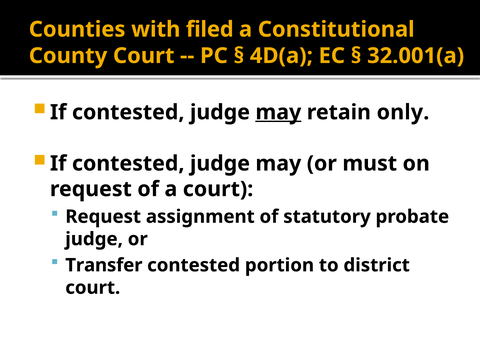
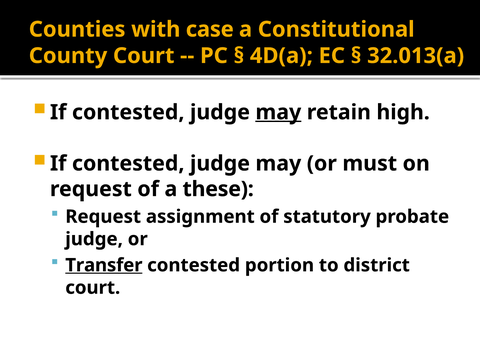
filed: filed -> case
32.001(a: 32.001(a -> 32.013(a
only: only -> high
a court: court -> these
Transfer underline: none -> present
